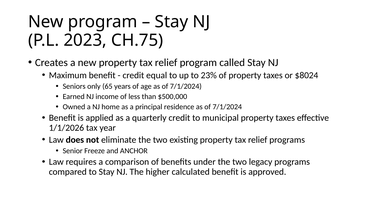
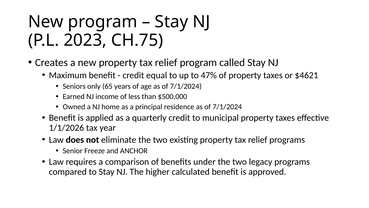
23%: 23% -> 47%
$8024: $8024 -> $4621
